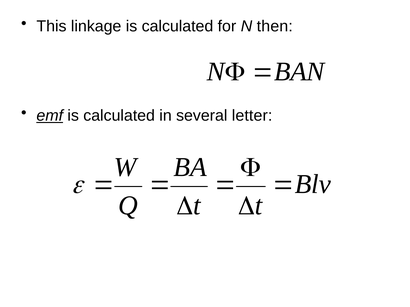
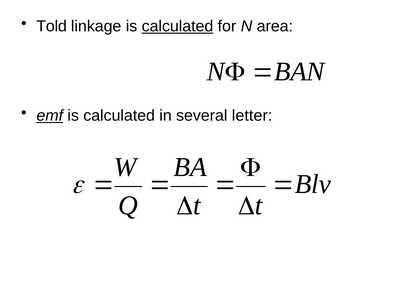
This: This -> Told
calculated at (177, 26) underline: none -> present
then: then -> area
